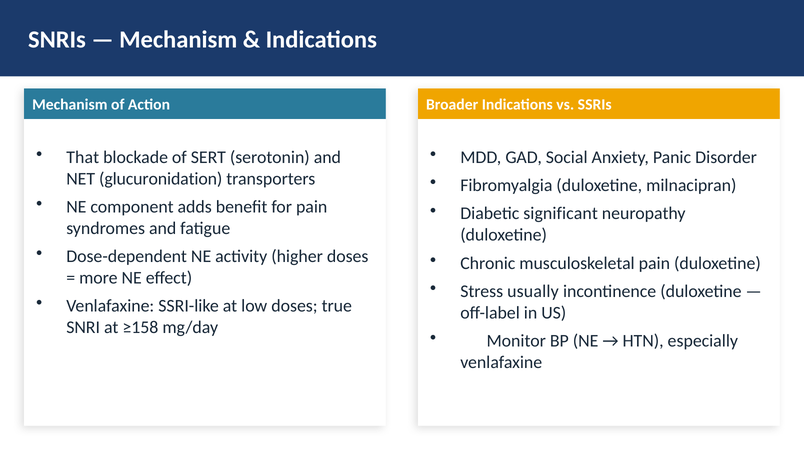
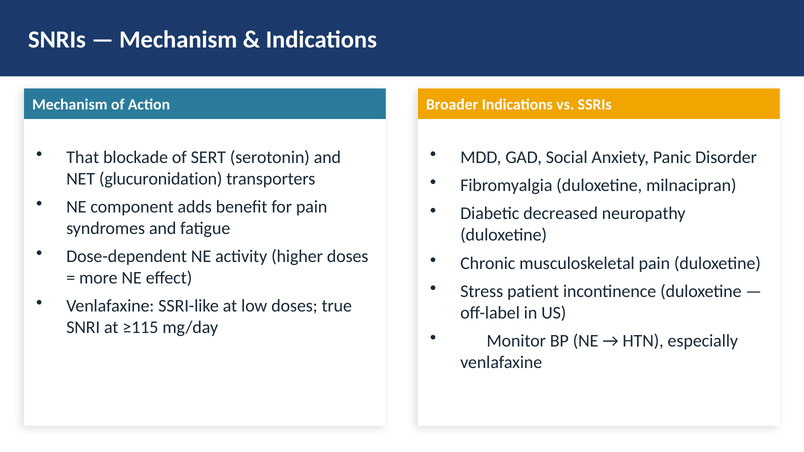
significant: significant -> decreased
usually: usually -> patient
≥158: ≥158 -> ≥115
